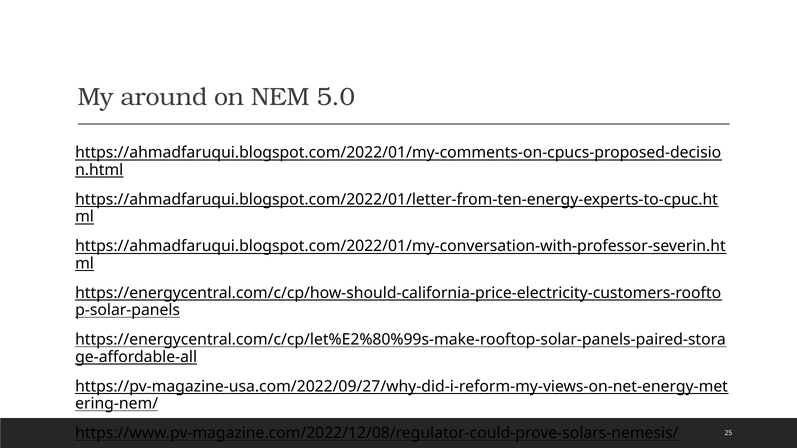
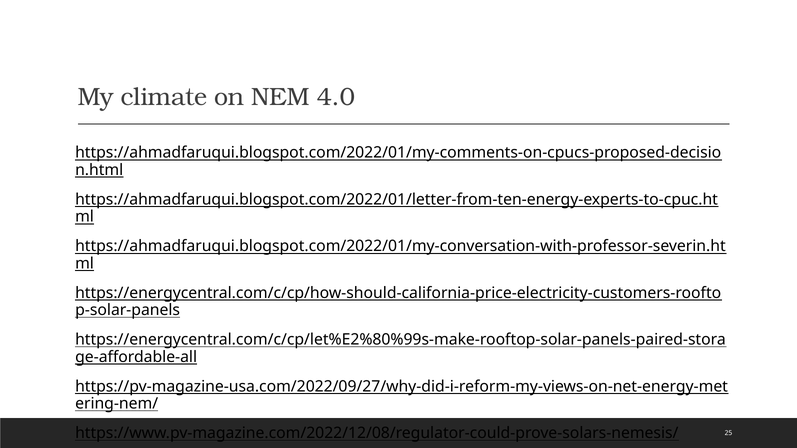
around: around -> climate
5.0: 5.0 -> 4.0
